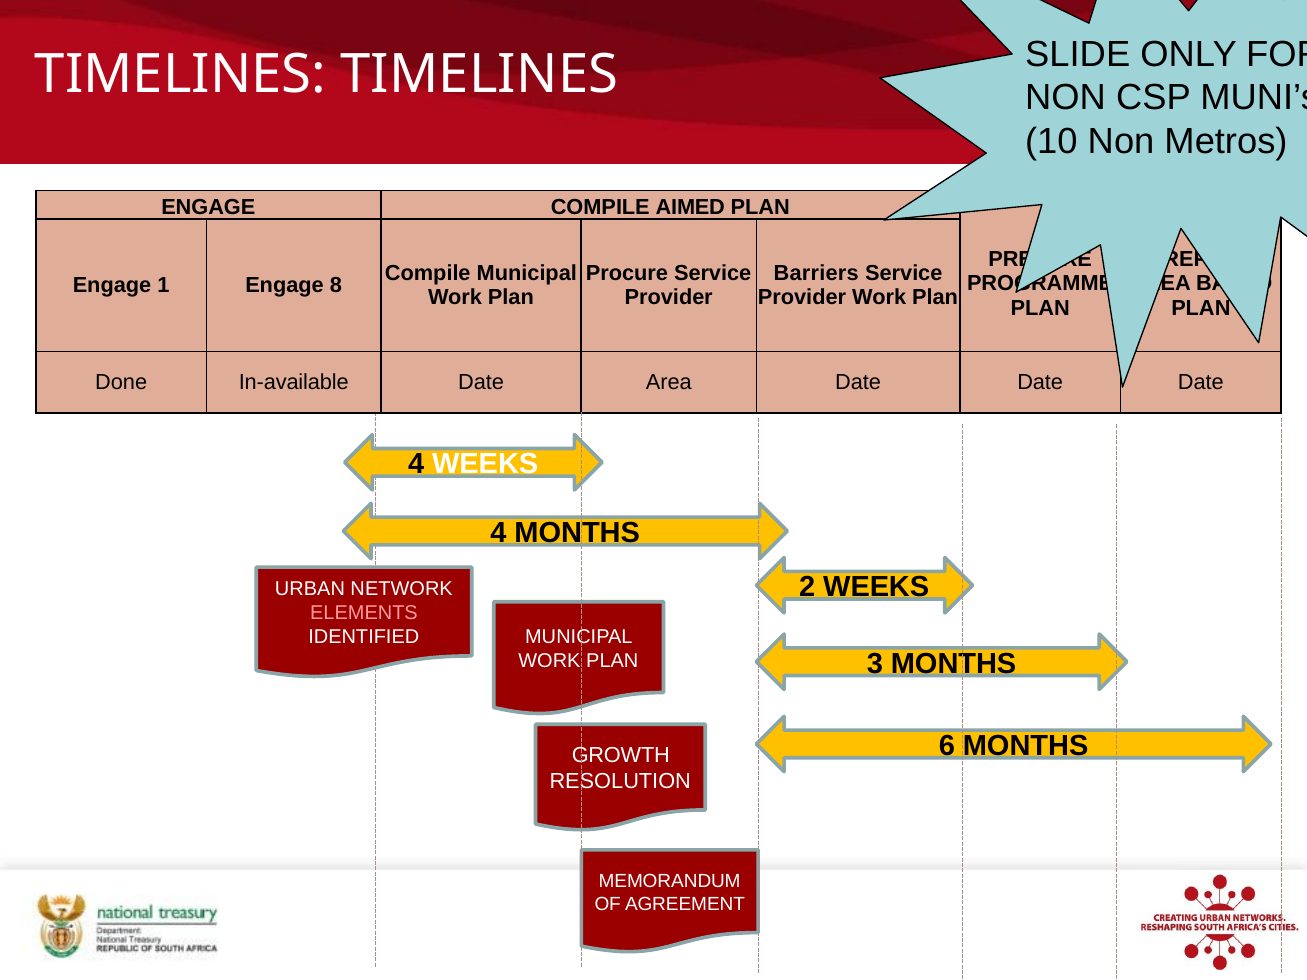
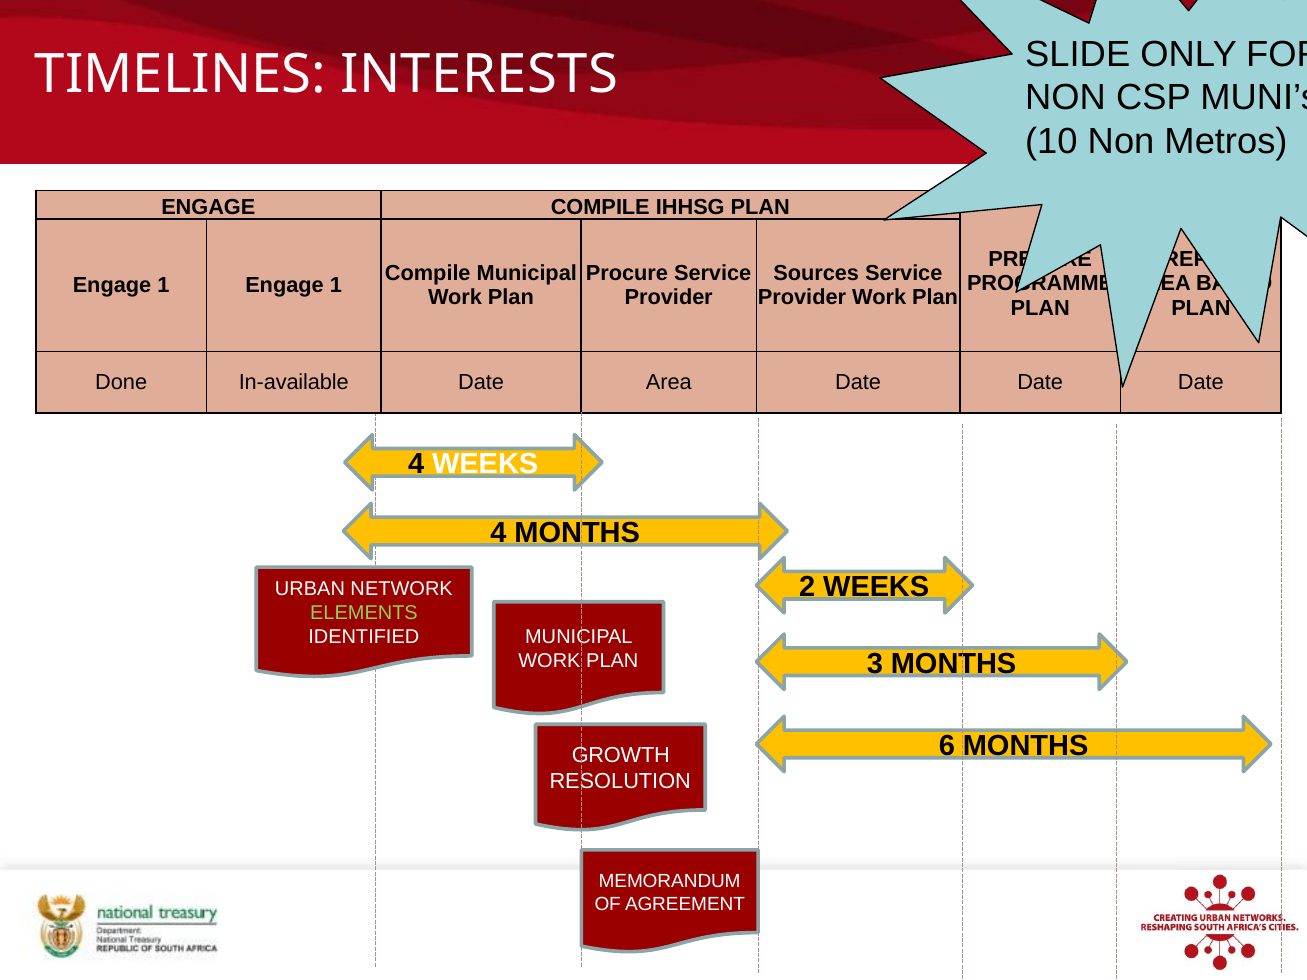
TIMELINES TIMELINES: TIMELINES -> INTERESTS
AIMED: AIMED -> IHHSG
Barriers: Barriers -> Sources
1 Engage 8: 8 -> 1
ELEMENTS colour: pink -> light green
